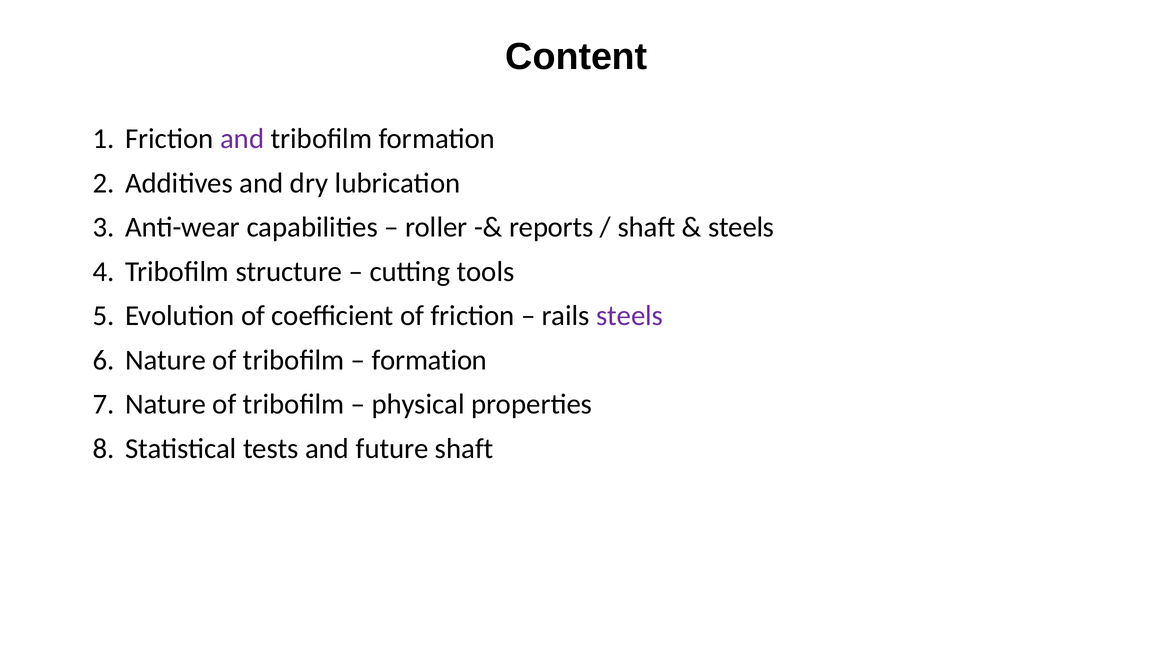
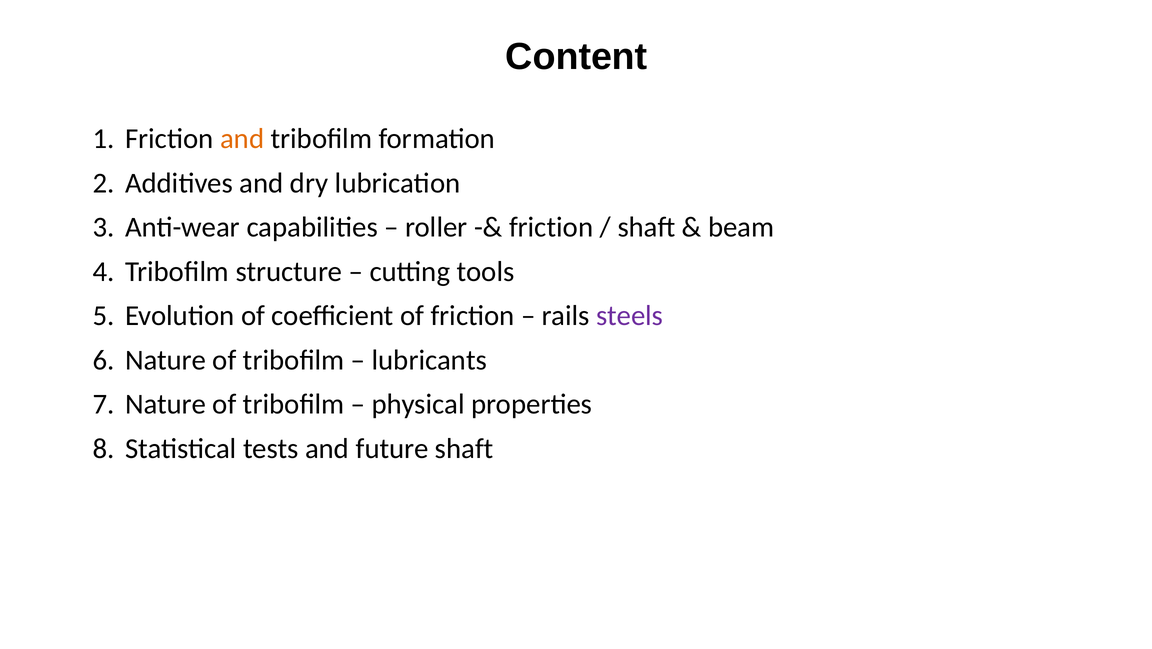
and at (242, 139) colour: purple -> orange
reports at (551, 227): reports -> friction
steels at (741, 227): steels -> beam
formation at (429, 360): formation -> lubricants
